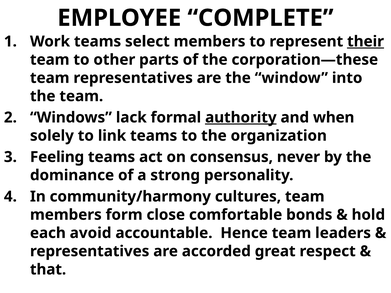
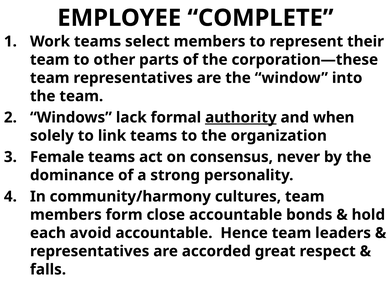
their underline: present -> none
Feeling: Feeling -> Female
close comfortable: comfortable -> accountable
that: that -> falls
